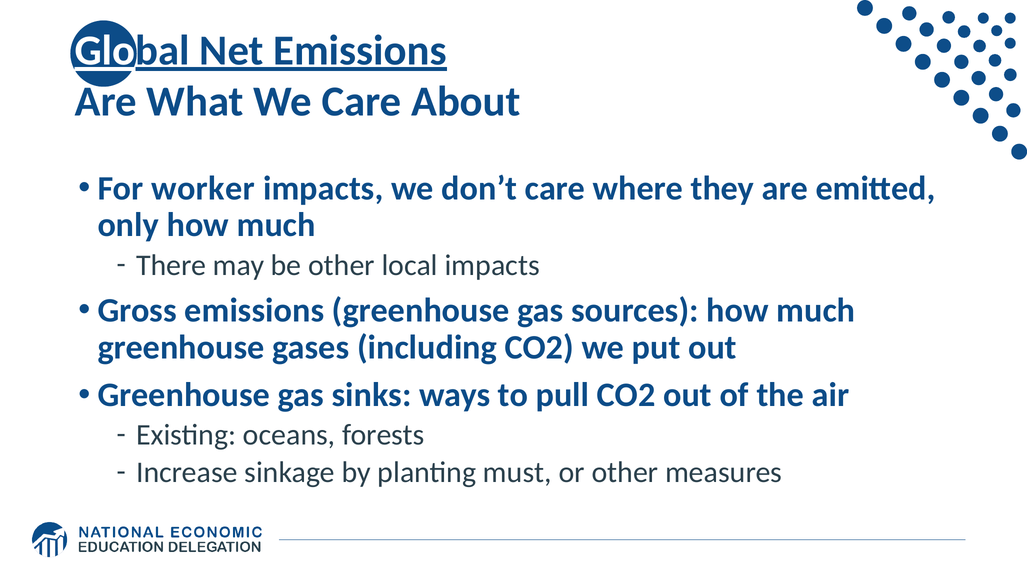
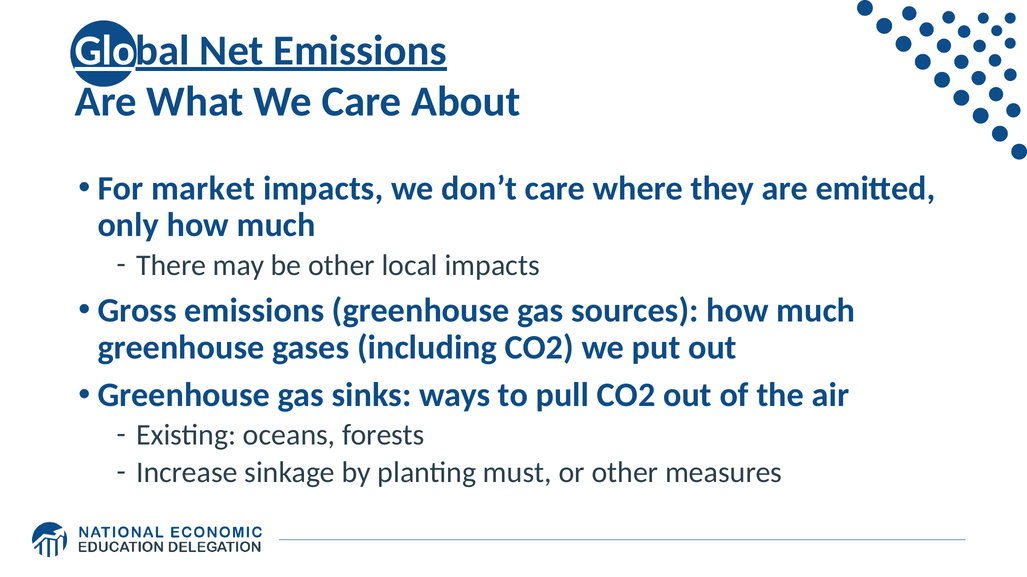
worker: worker -> market
